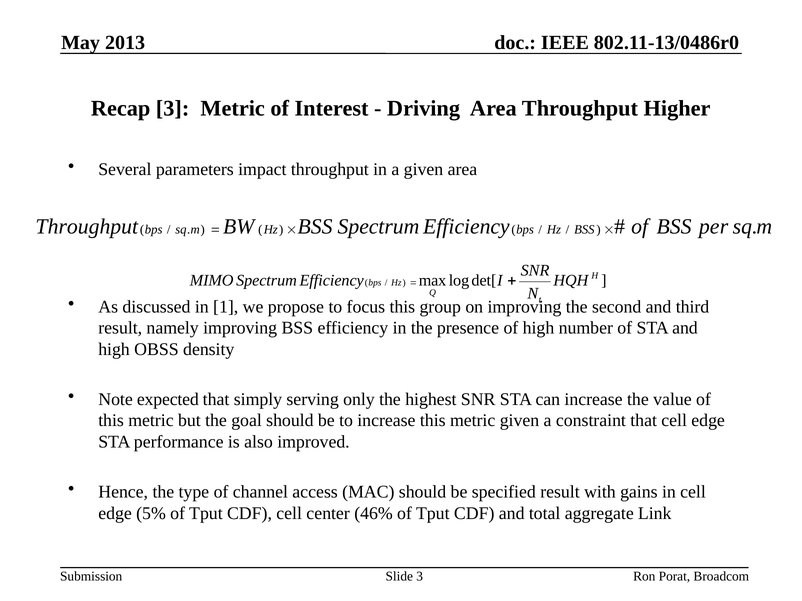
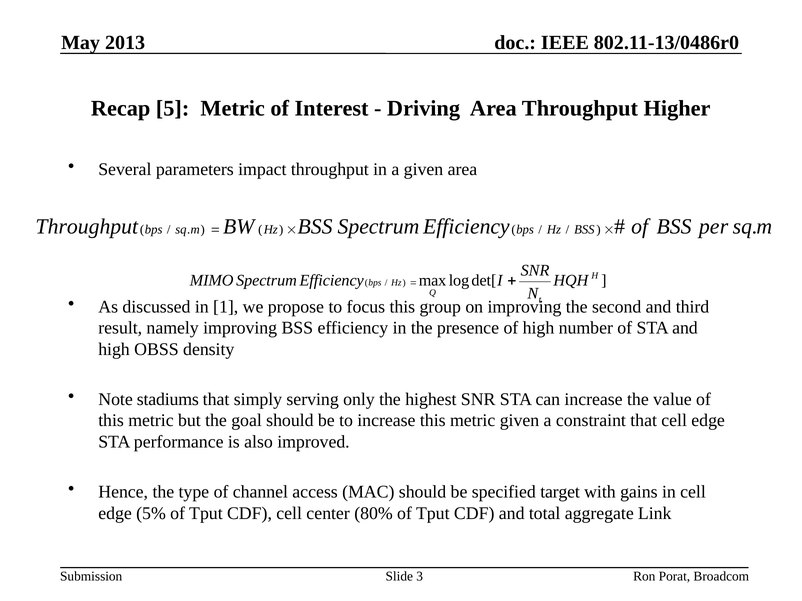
Recap 3: 3 -> 5
expected: expected -> stadiums
specified result: result -> target
46%: 46% -> 80%
